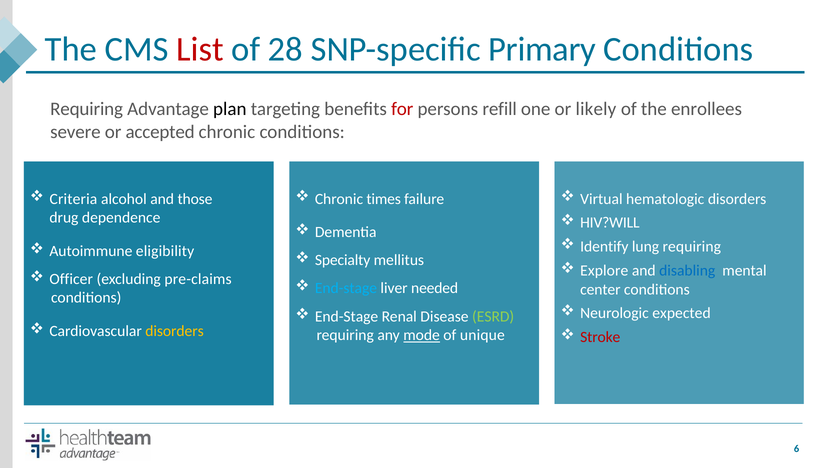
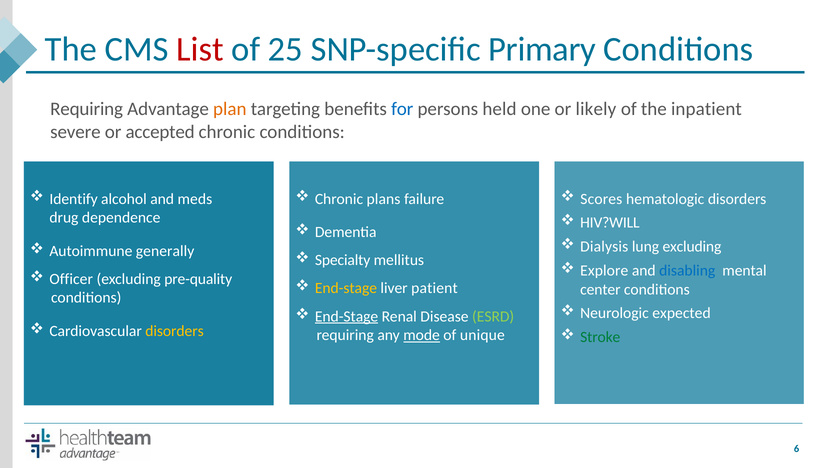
28: 28 -> 25
plan colour: black -> orange
for colour: red -> blue
refill: refill -> held
enrollees: enrollees -> inpatient
Criteria: Criteria -> Identify
those: those -> meds
times: times -> plans
Virtual: Virtual -> Scores
Identify: Identify -> Dialysis
lung requiring: requiring -> excluding
eligibility: eligibility -> generally
pre-claims: pre-claims -> pre-quality
End-stage at (346, 288) colour: light blue -> yellow
needed: needed -> patient
End-Stage at (347, 316) underline: none -> present
Stroke colour: red -> green
